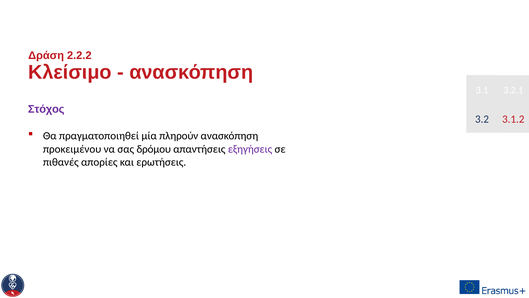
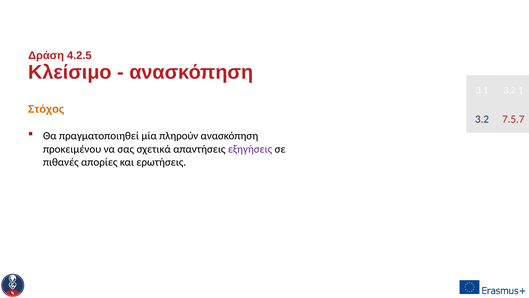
2.2.2: 2.2.2 -> 4.2.5
Στόχος colour: purple -> orange
3.1.2: 3.1.2 -> 7.5.7
δρόμου: δρόμου -> σχετικά
